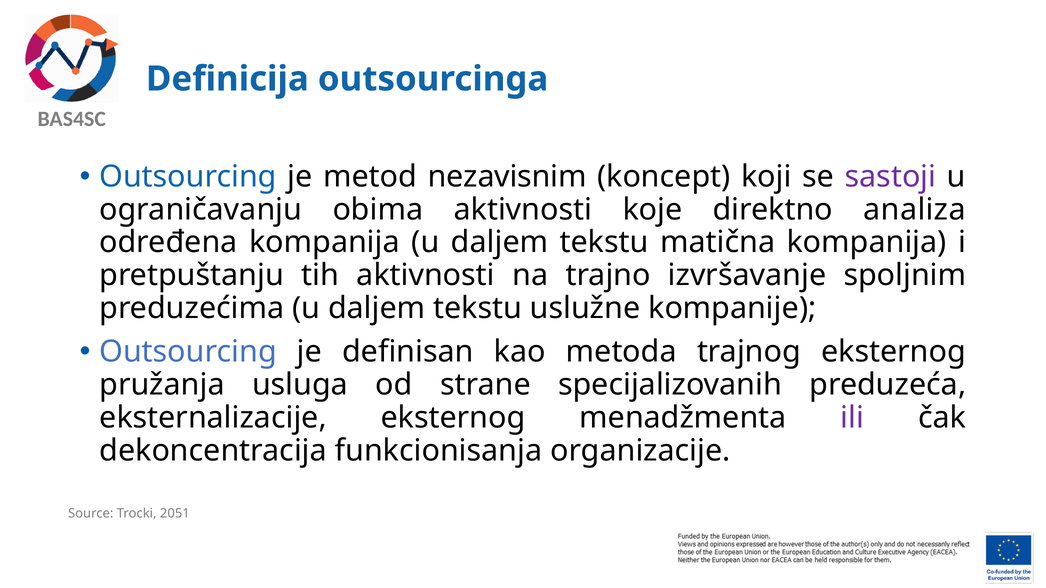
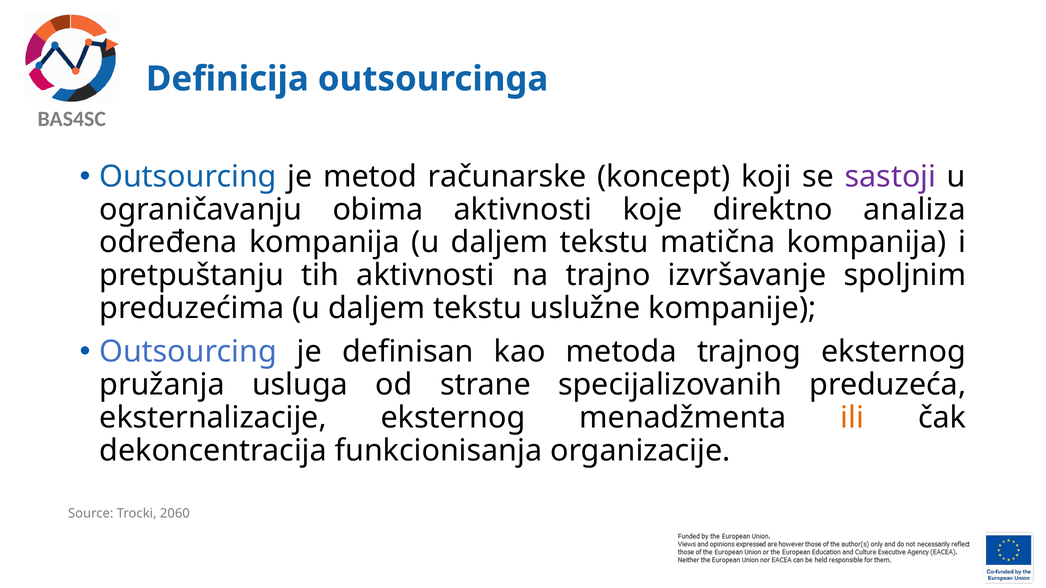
nezavisnim: nezavisnim -> računarske
ili colour: purple -> orange
2051: 2051 -> 2060
